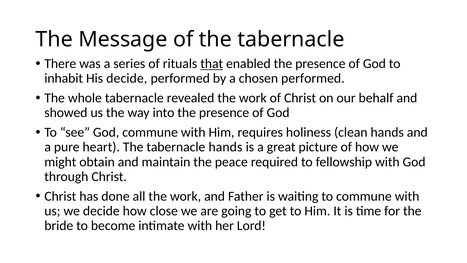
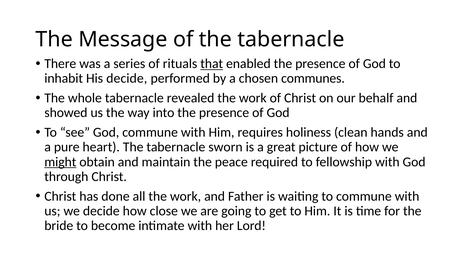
chosen performed: performed -> communes
tabernacle hands: hands -> sworn
might underline: none -> present
